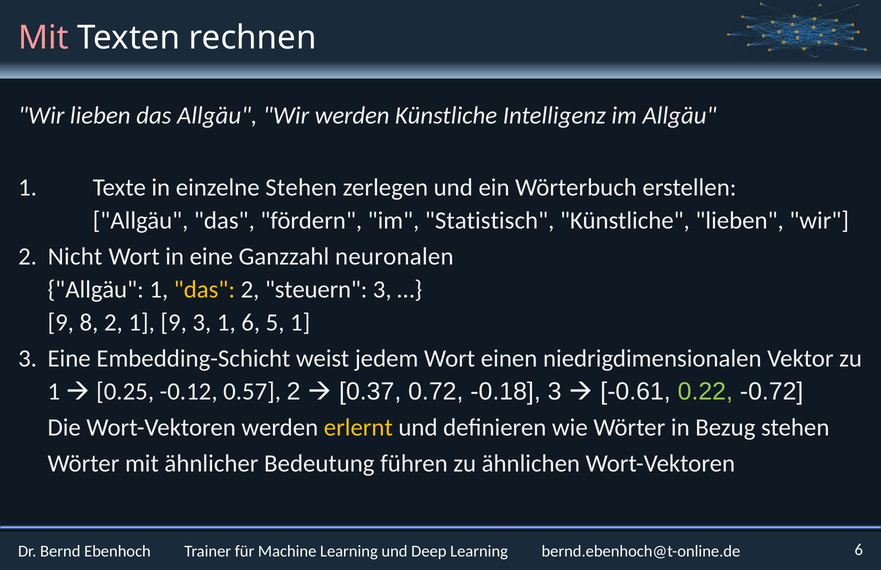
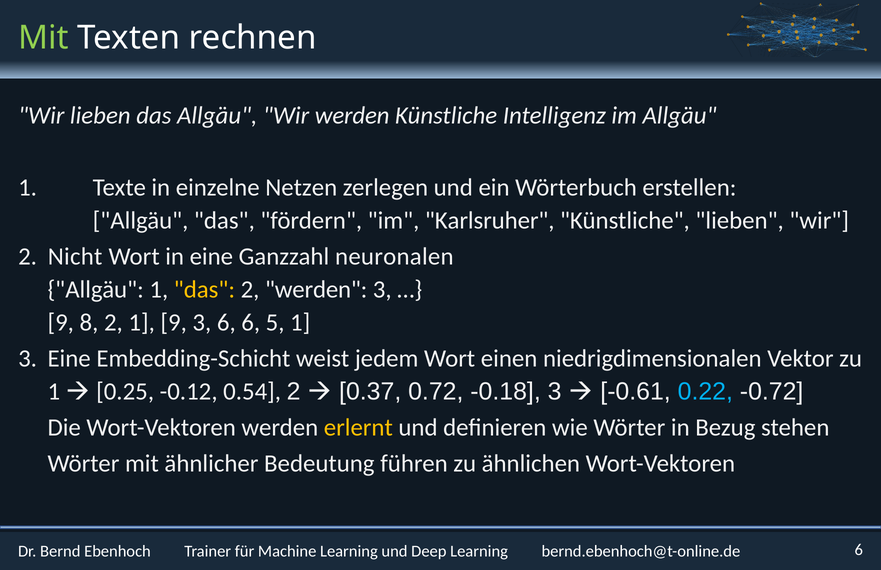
Mit at (43, 38) colour: pink -> light green
einzelne Stehen: Stehen -> Netzen
Statistisch: Statistisch -> Karlsruher
2 steuern: steuern -> werden
3 1: 1 -> 6
0.57: 0.57 -> 0.54
0.22 colour: light green -> light blue
